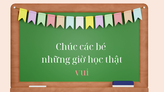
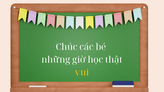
vui colour: pink -> yellow
